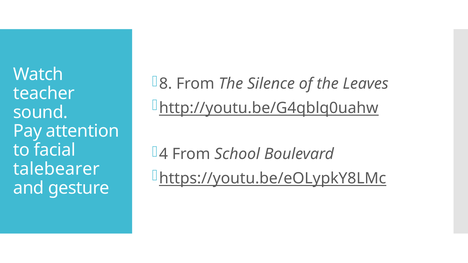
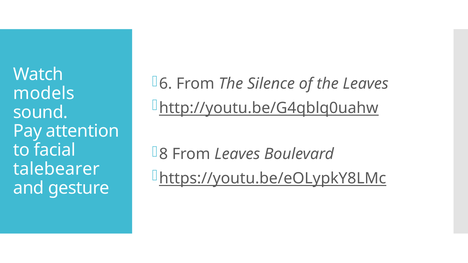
8: 8 -> 6
teacher: teacher -> models
4: 4 -> 8
From School: School -> Leaves
